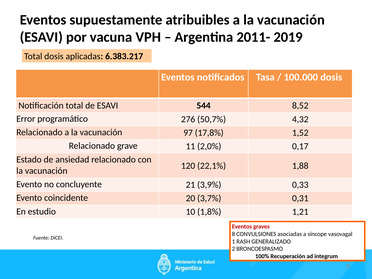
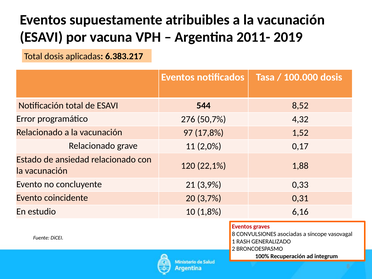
1,21: 1,21 -> 6,16
